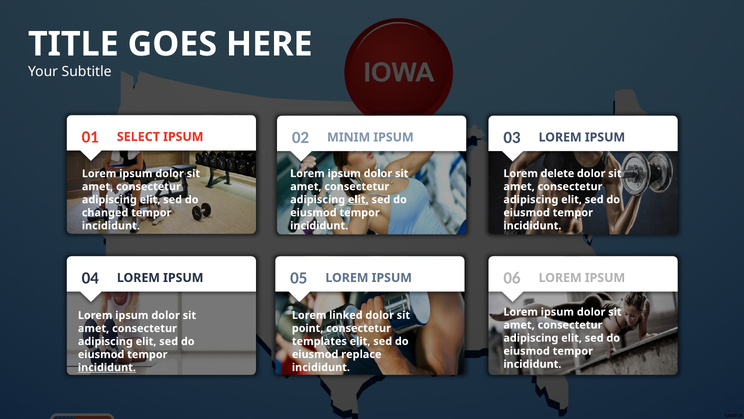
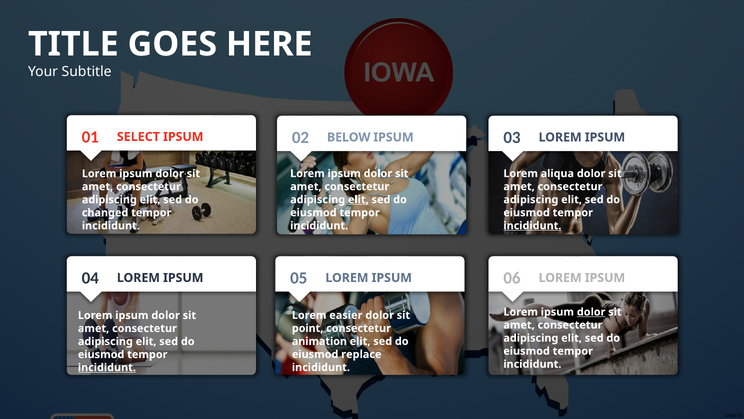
MINIM: MINIM -> BELOW
delete: delete -> aliqua
incididunt at (532, 225) underline: none -> present
dolor at (591, 312) underline: none -> present
linked: linked -> easier
templates: templates -> animation
